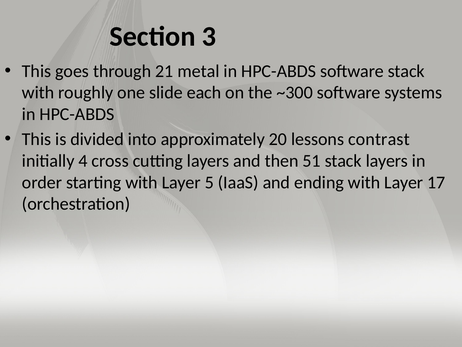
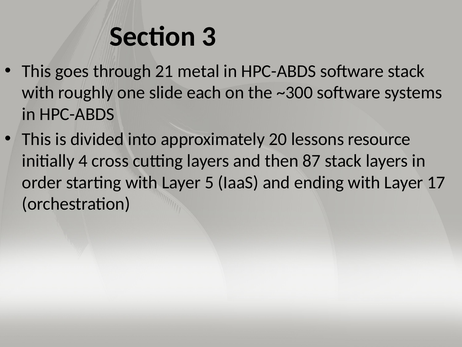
contrast: contrast -> resource
51: 51 -> 87
